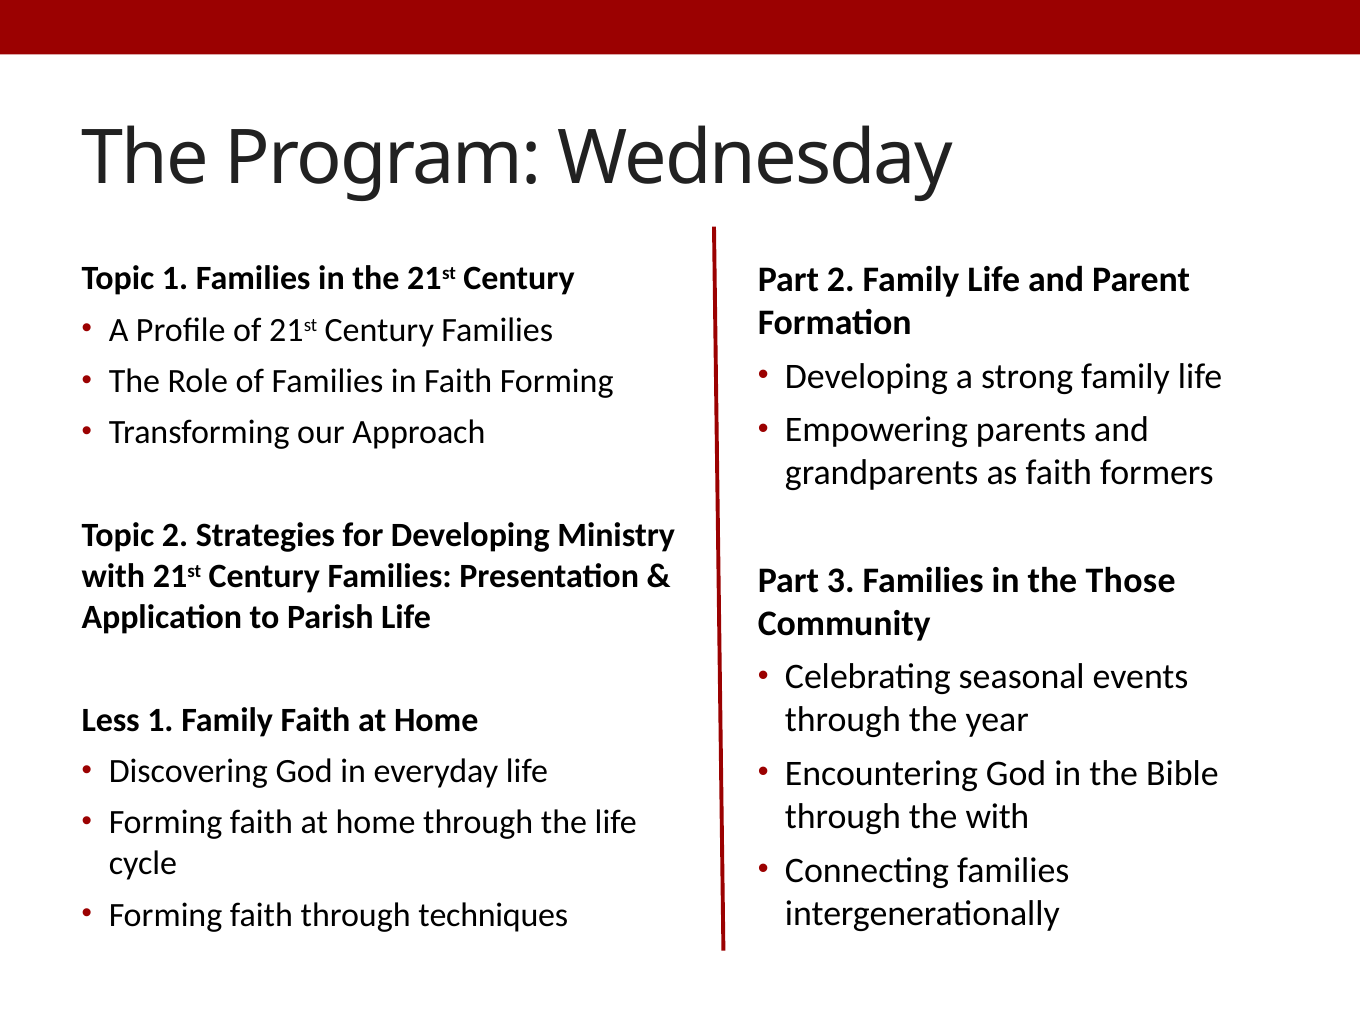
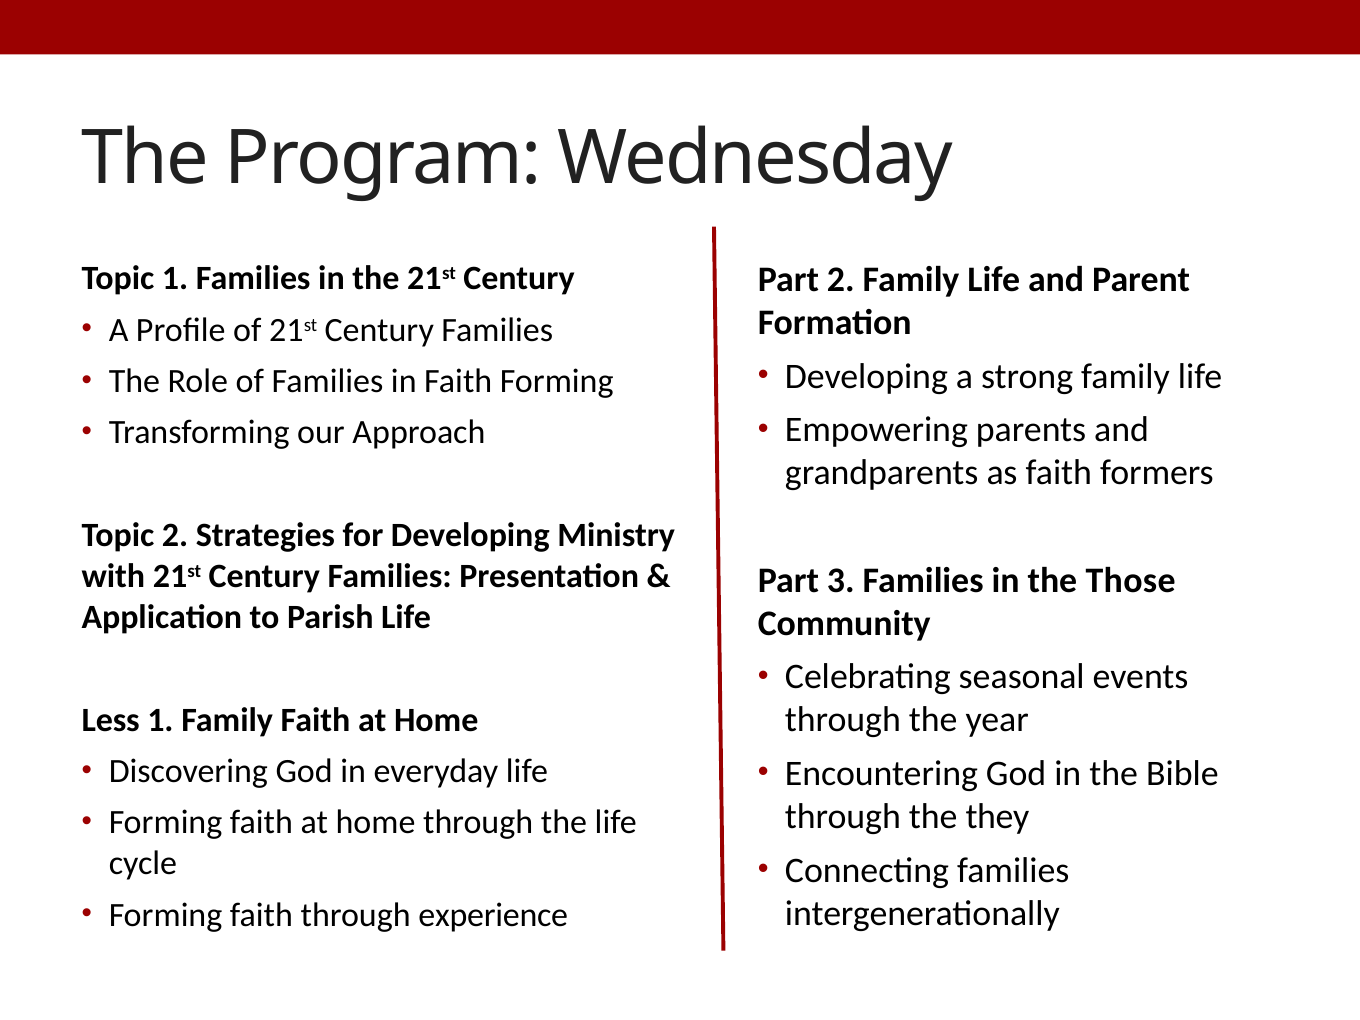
the with: with -> they
techniques: techniques -> experience
